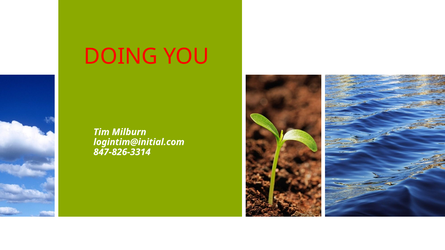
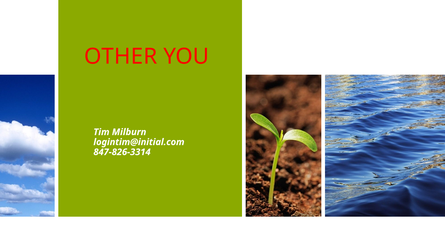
DOING: DOING -> OTHER
